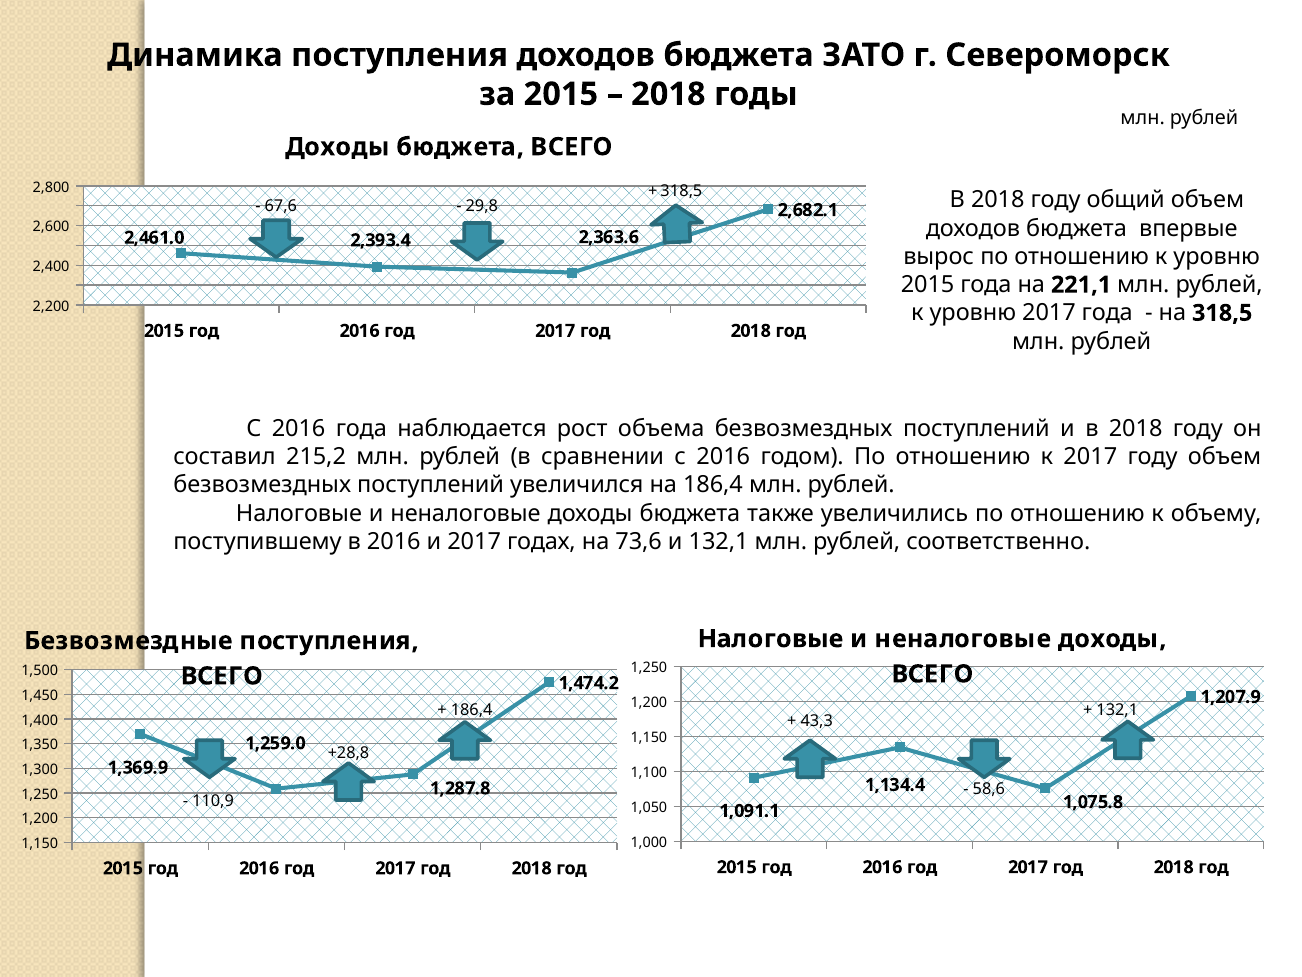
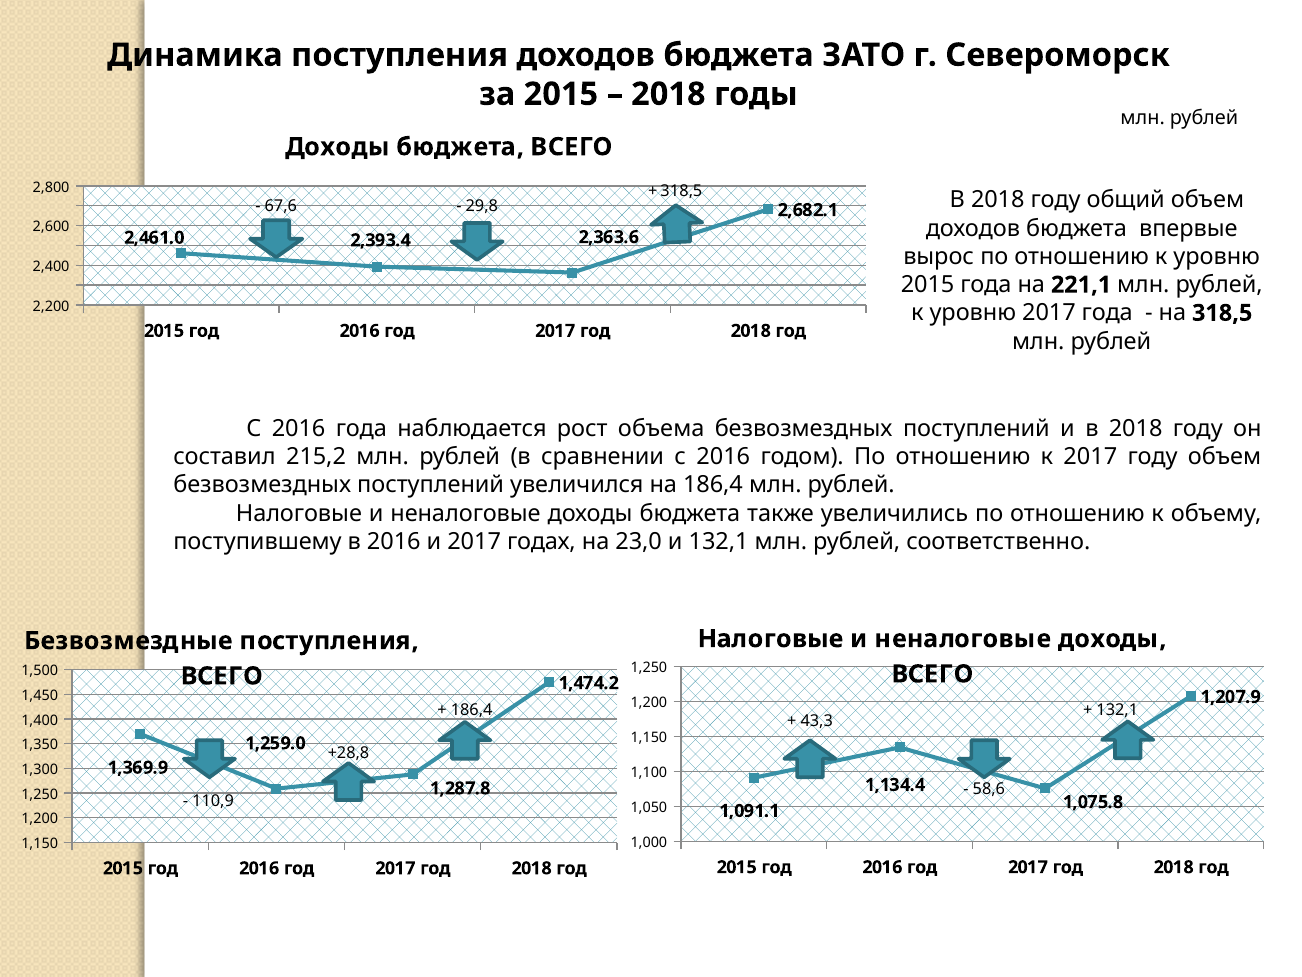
73,6: 73,6 -> 23,0
